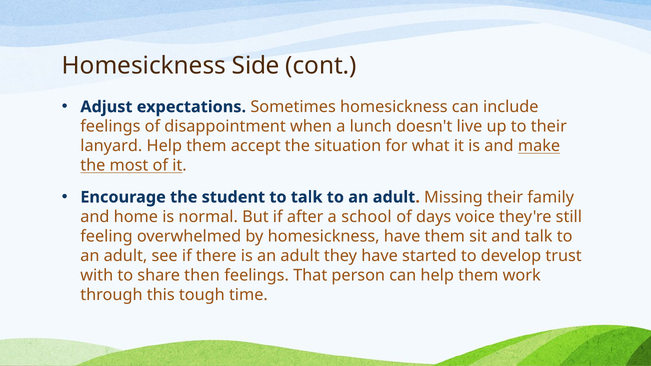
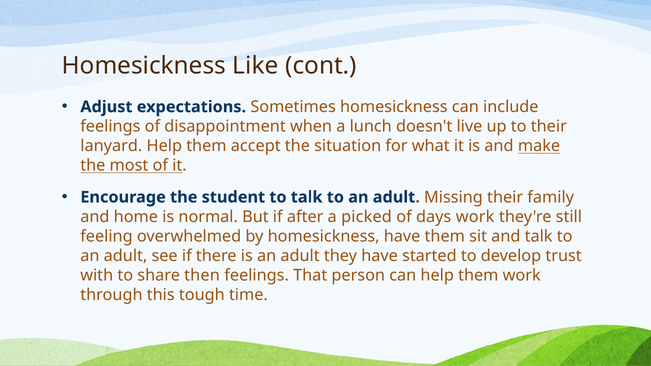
Side: Side -> Like
school: school -> picked
days voice: voice -> work
